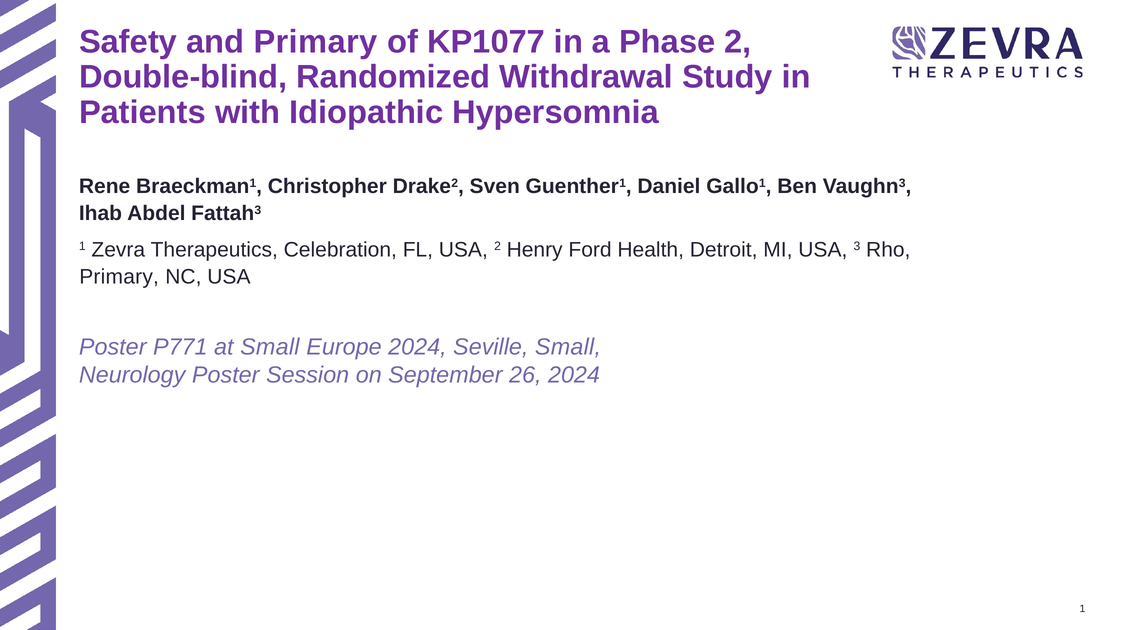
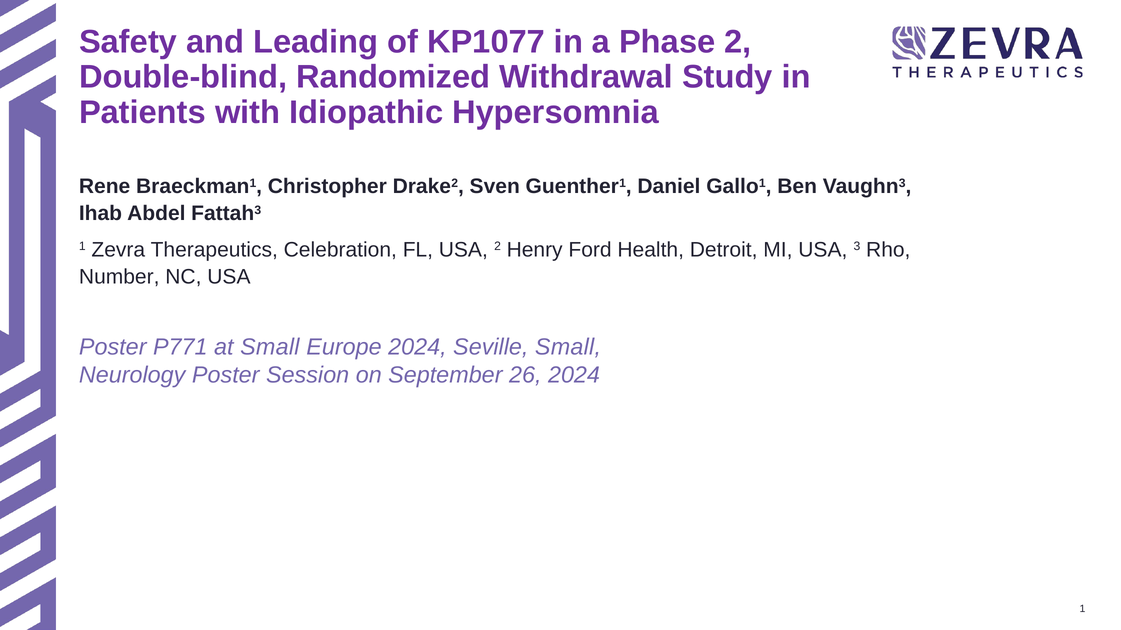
and Primary: Primary -> Leading
Primary at (119, 277): Primary -> Number
